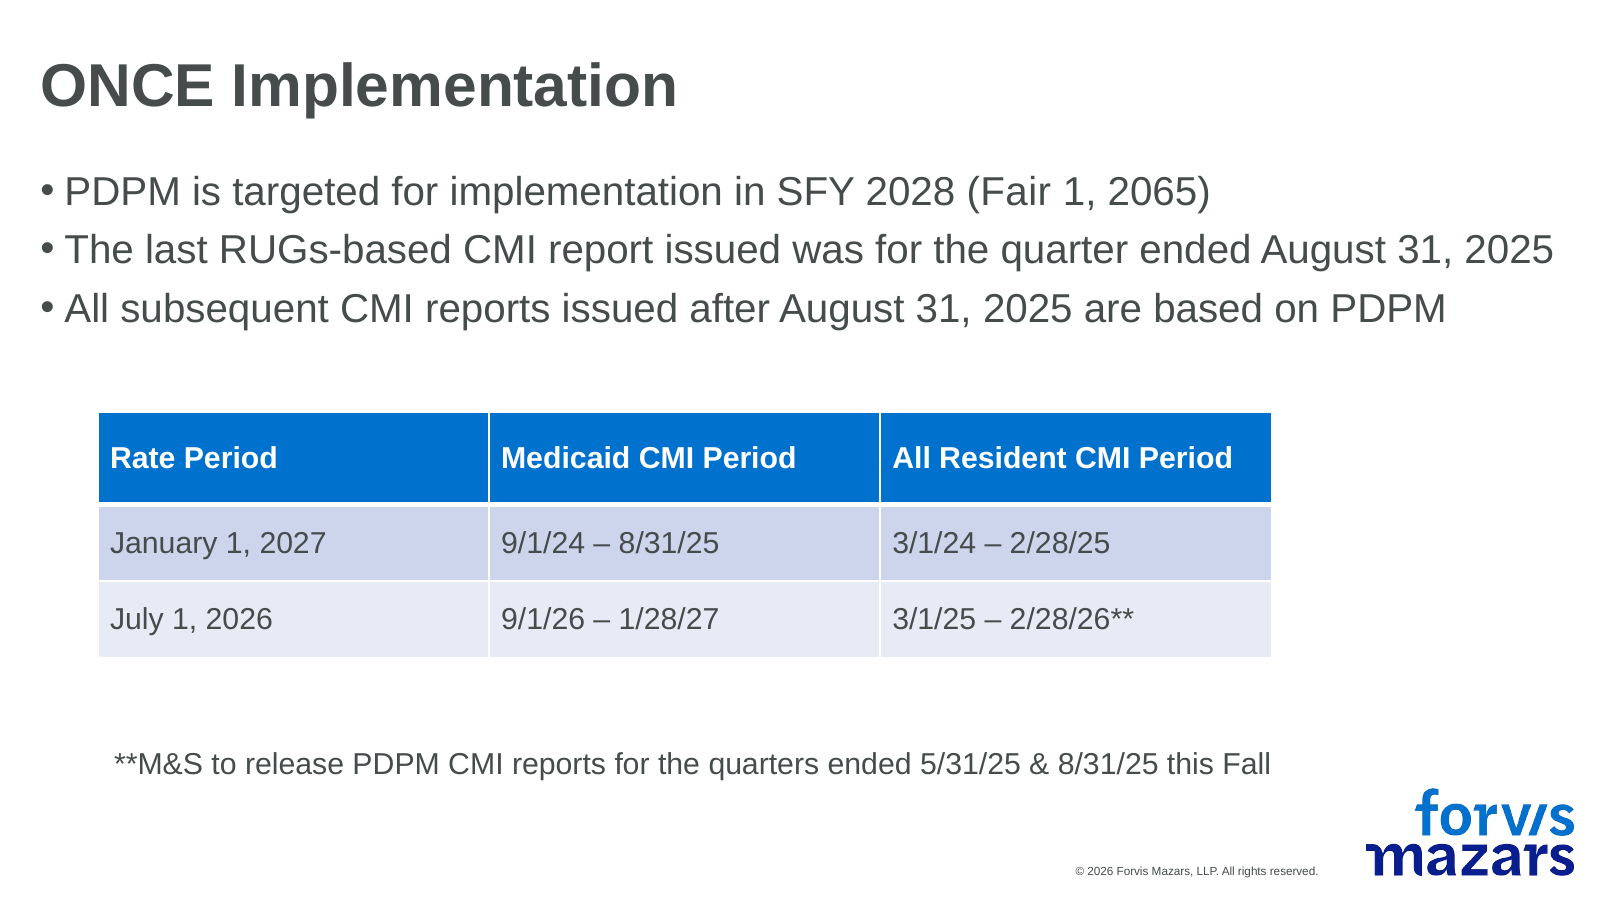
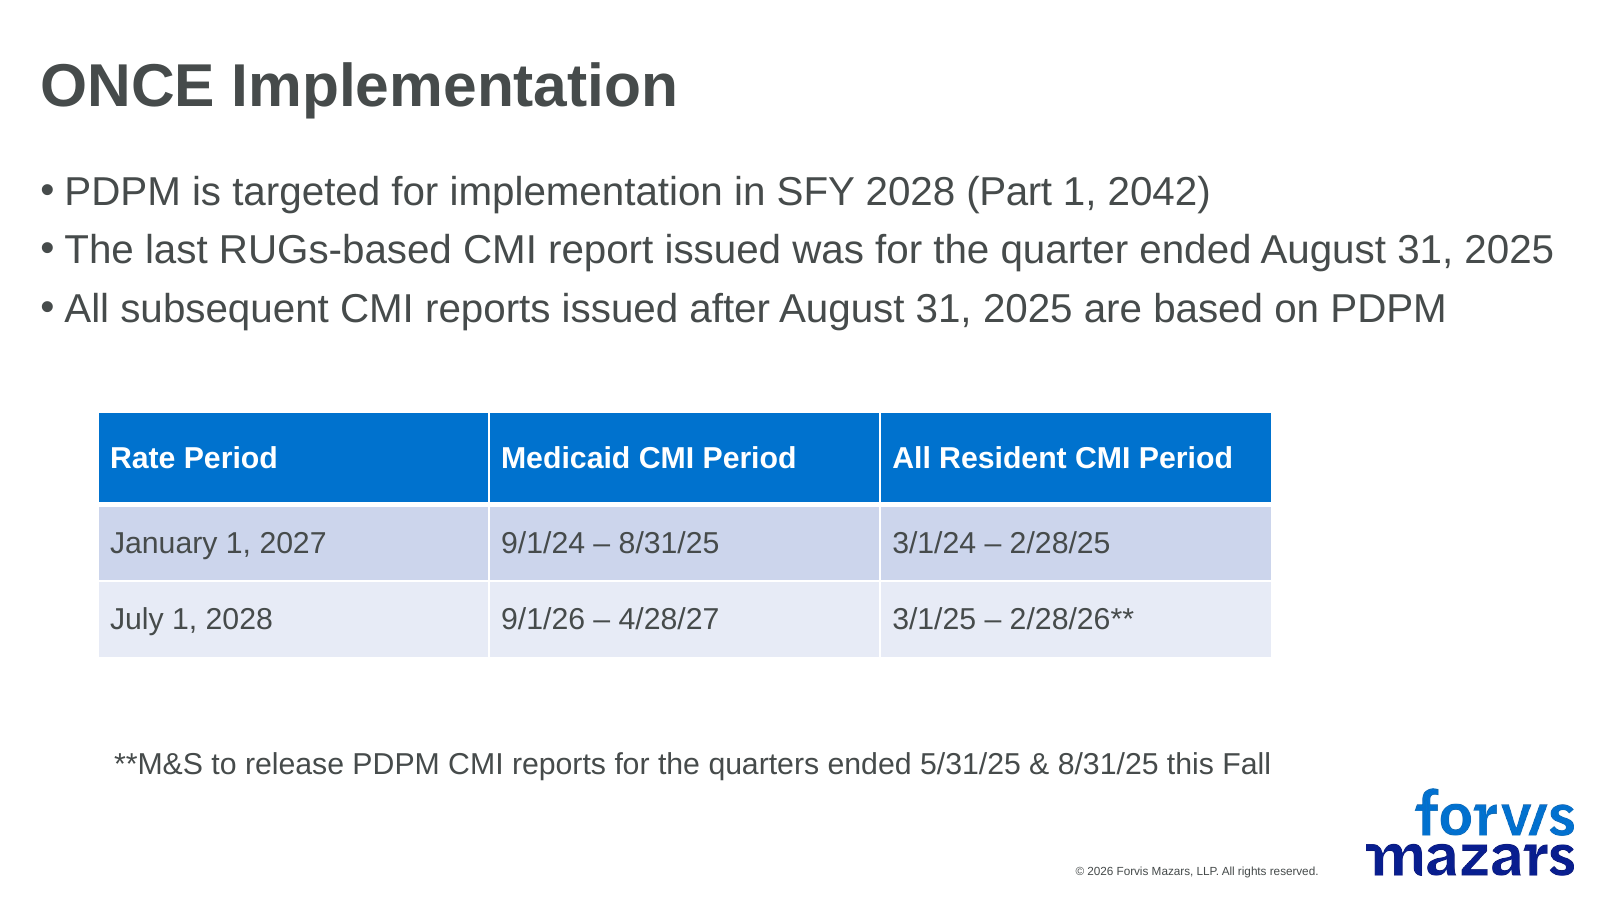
Fair: Fair -> Part
2065: 2065 -> 2042
1 2026: 2026 -> 2028
1/28/27: 1/28/27 -> 4/28/27
